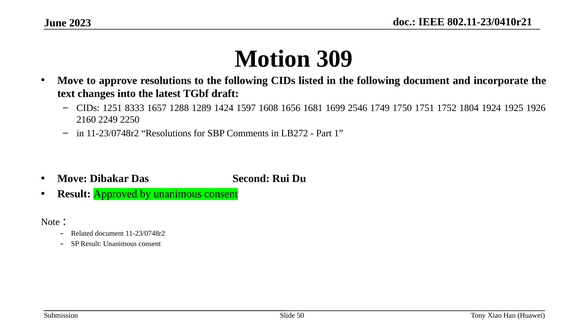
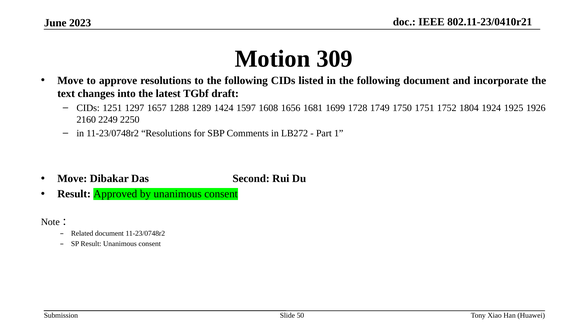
8333: 8333 -> 1297
2546: 2546 -> 1728
